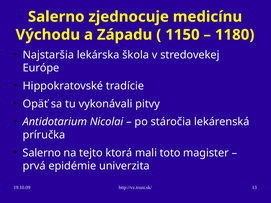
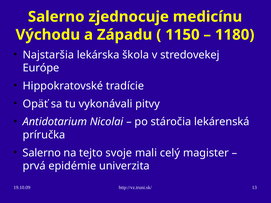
ktorá: ktorá -> svoje
toto: toto -> celý
